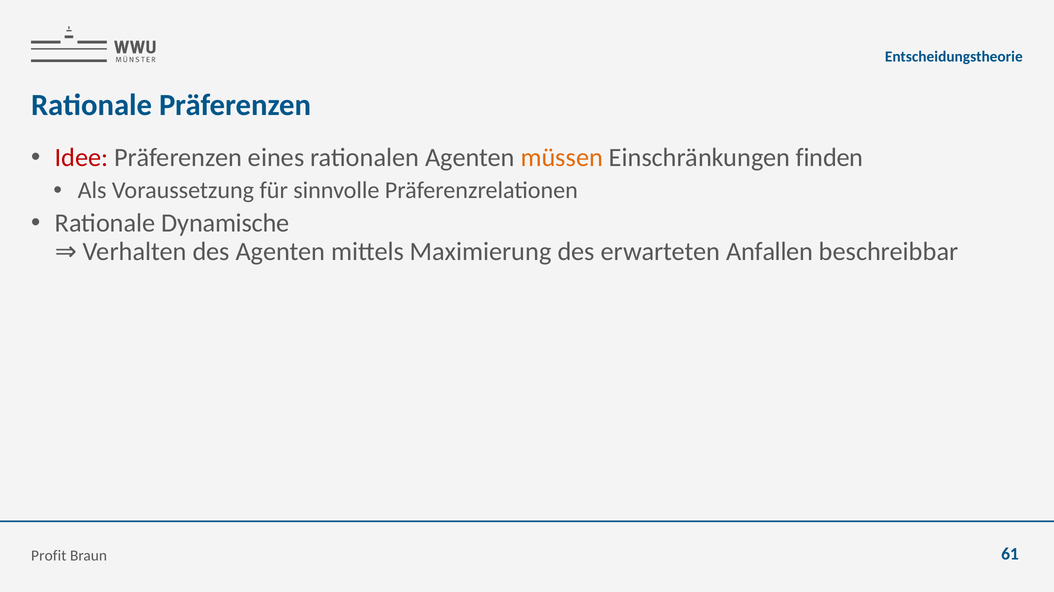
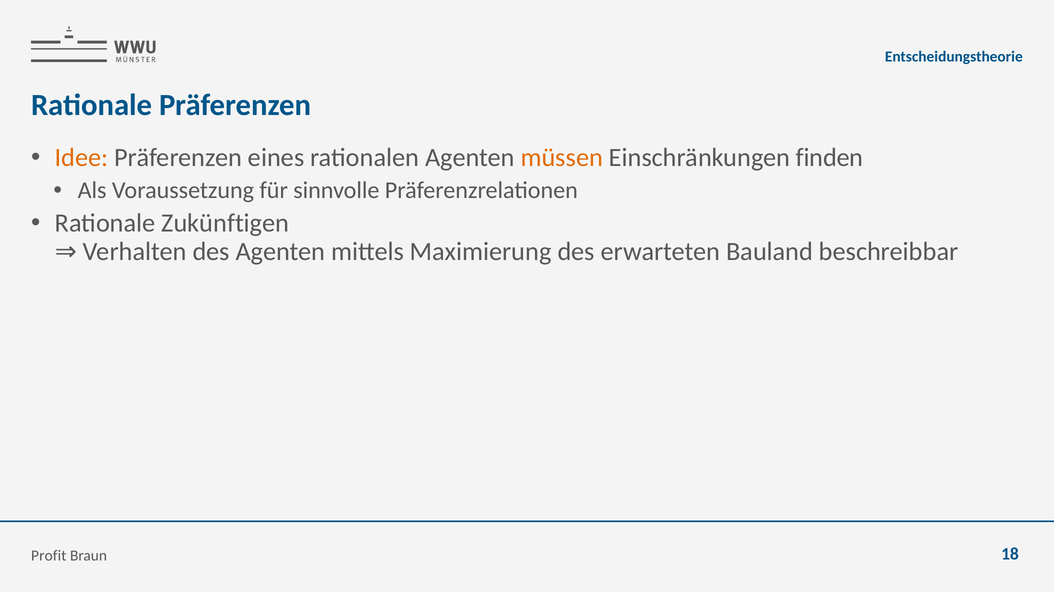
Idee colour: red -> orange
Dynamische: Dynamische -> Zukünftigen
Anfallen: Anfallen -> Bauland
61: 61 -> 18
